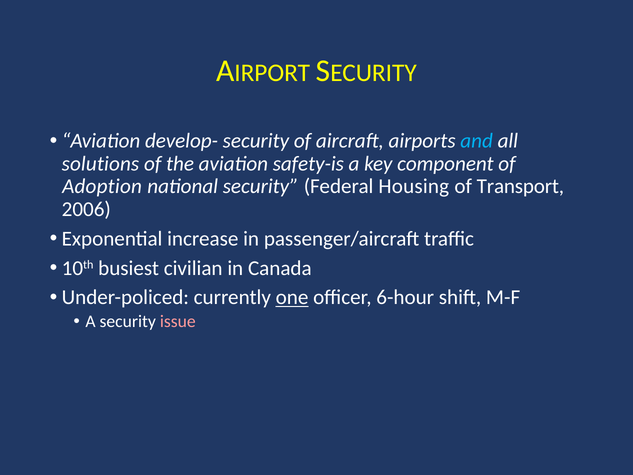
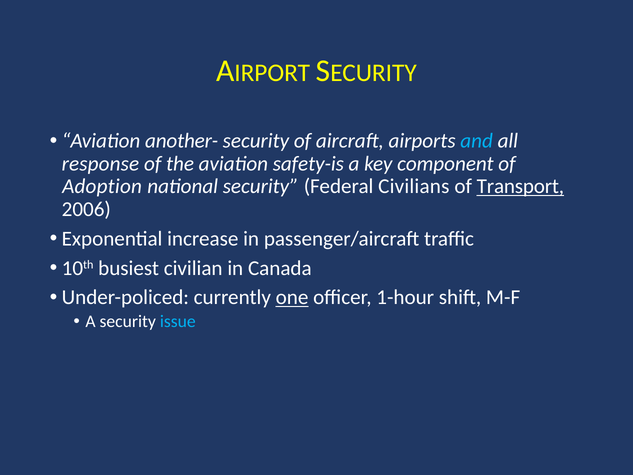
develop-: develop- -> another-
solutions: solutions -> response
Housing: Housing -> Civilians
Transport underline: none -> present
6-hour: 6-hour -> 1-hour
issue colour: pink -> light blue
